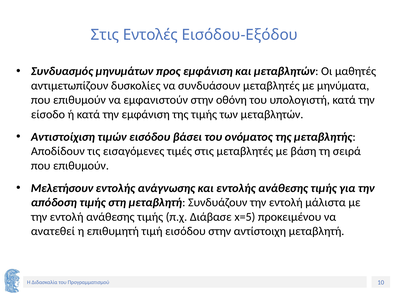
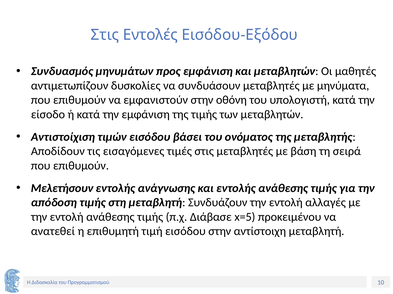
μάλιστα: μάλιστα -> αλλαγές
